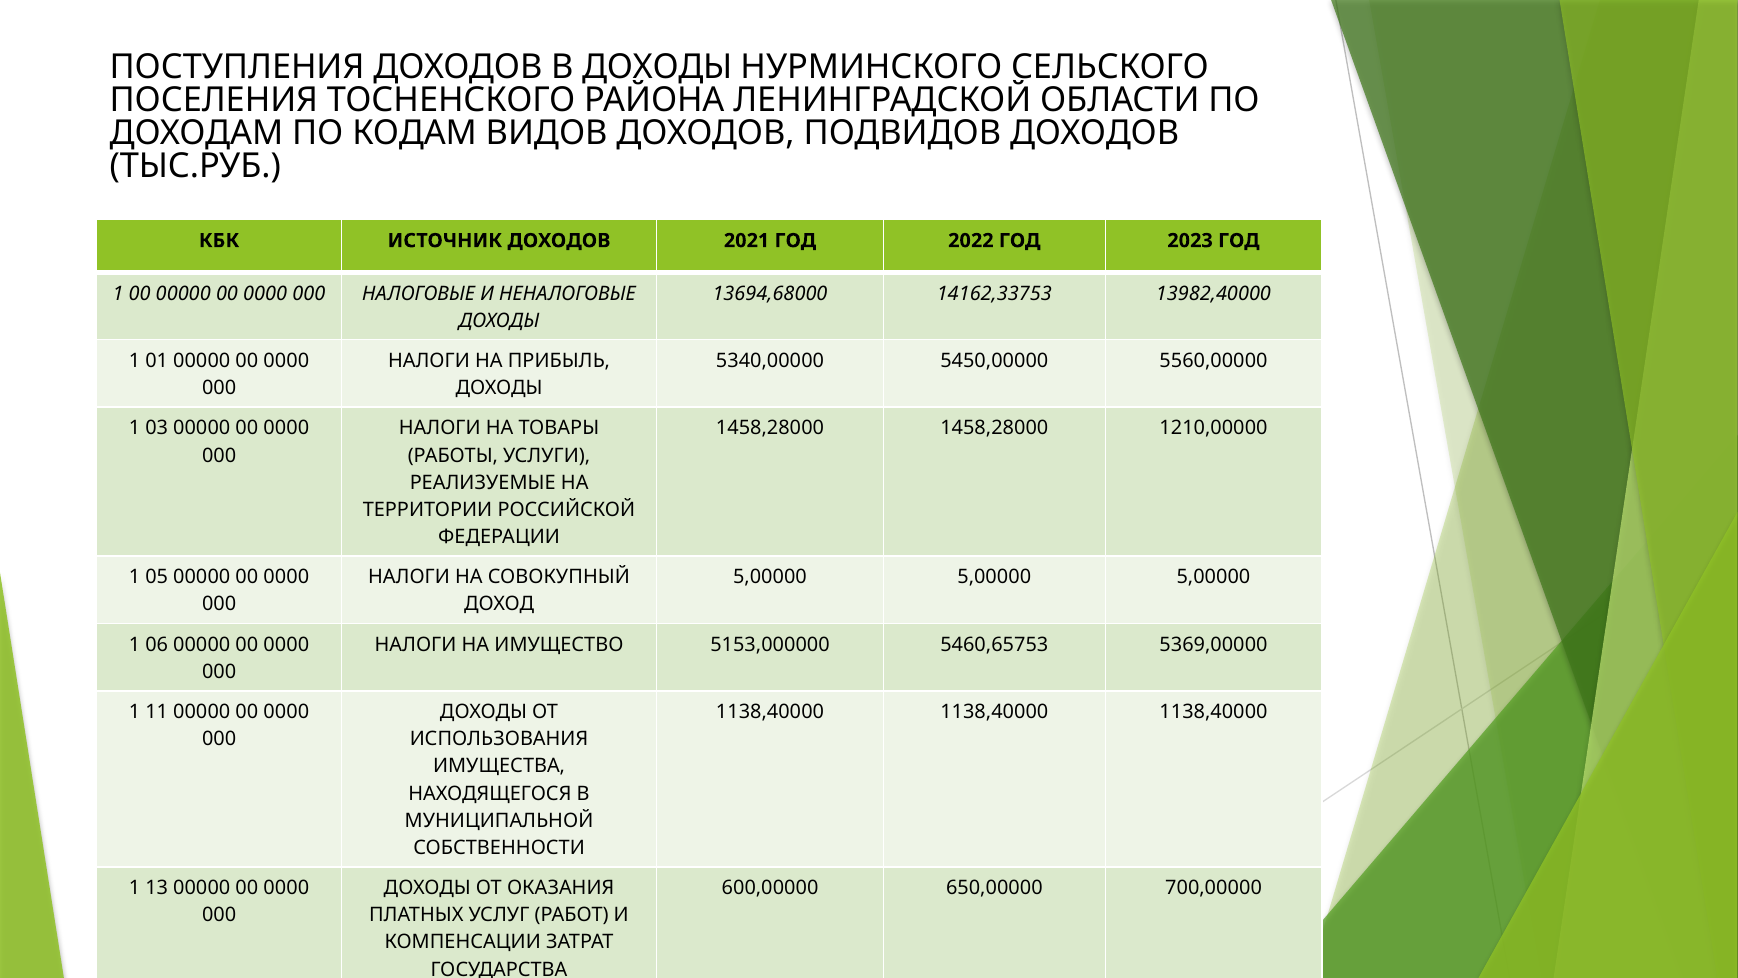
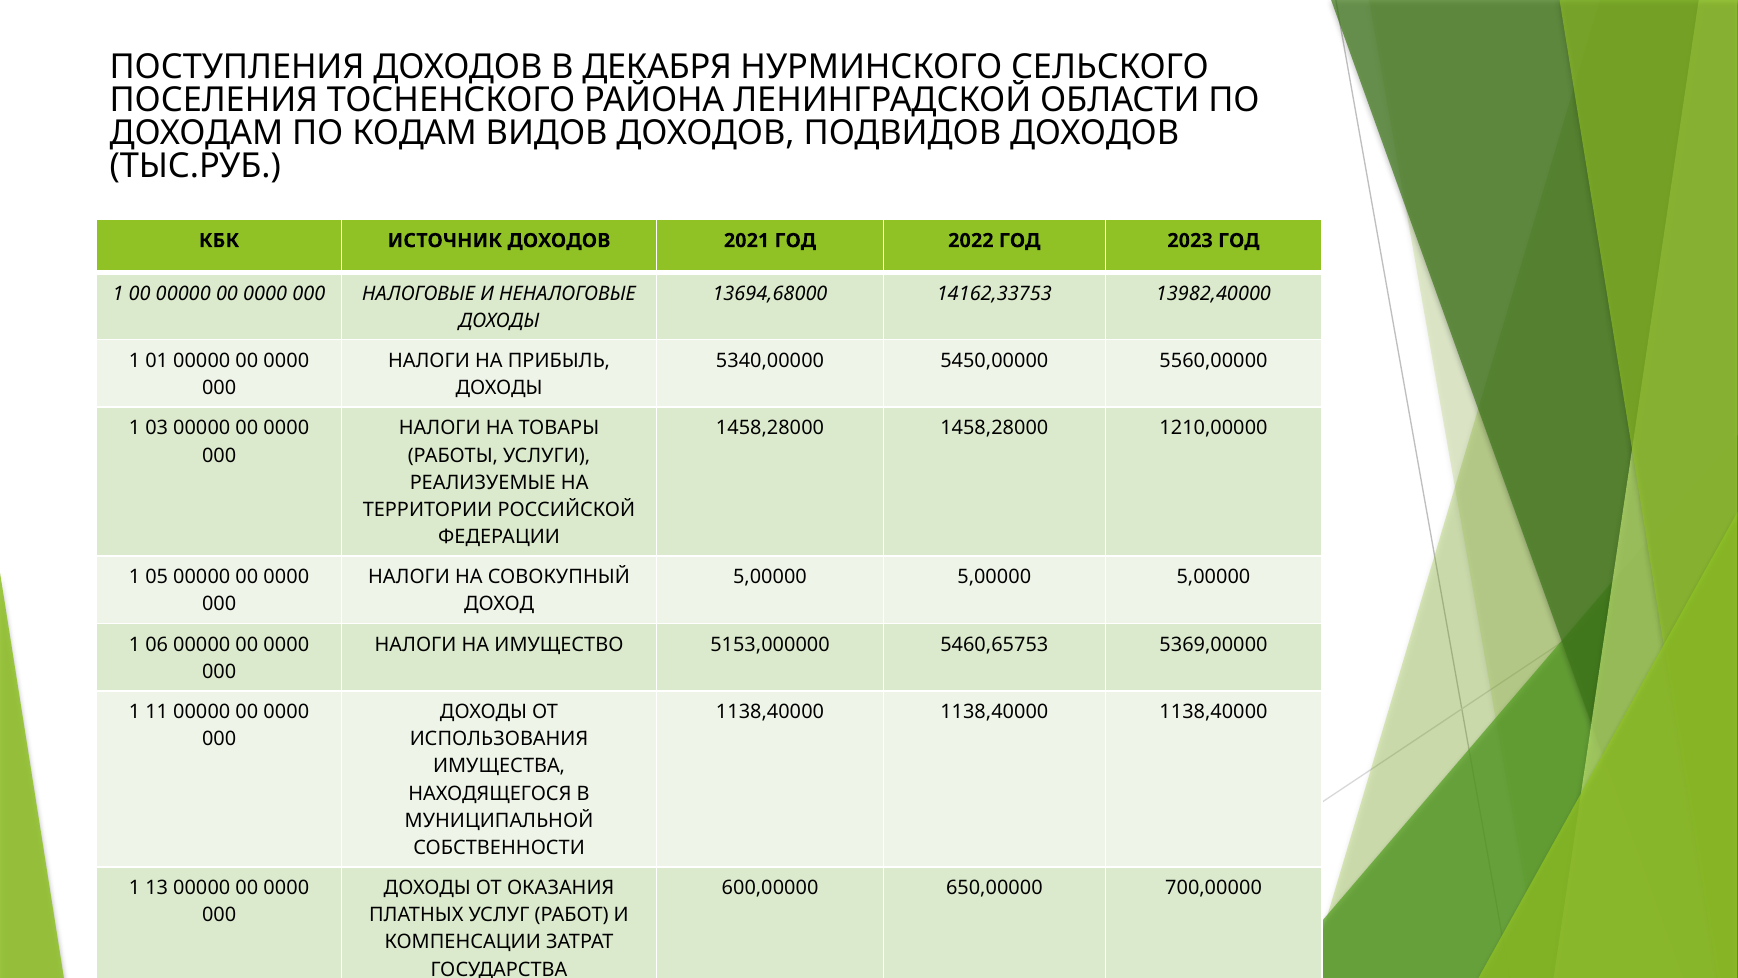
В ДОХОДЫ: ДОХОДЫ -> ДЕКАБРЯ
